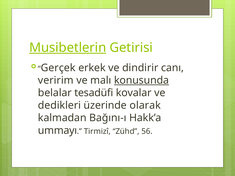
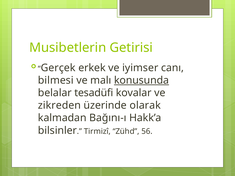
Musibetlerin underline: present -> none
dindirir: dindirir -> iyimser
veririm: veririm -> bilmesi
dedikleri: dedikleri -> zikreden
ummayı: ummayı -> bilsinler
